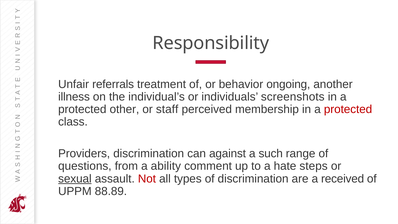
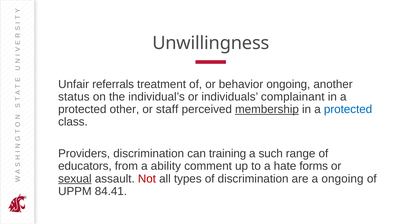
Responsibility: Responsibility -> Unwillingness
illness: illness -> status
screenshots: screenshots -> complainant
membership underline: none -> present
protected at (348, 109) colour: red -> blue
against: against -> training
questions: questions -> educators
steps: steps -> forms
a received: received -> ongoing
88.89: 88.89 -> 84.41
